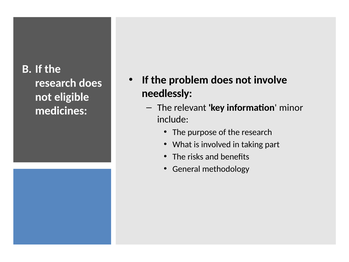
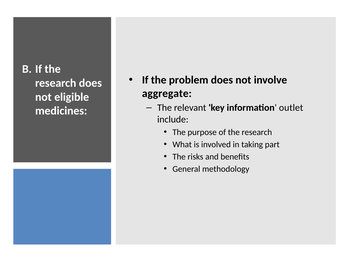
needlessly: needlessly -> aggregate
minor: minor -> outlet
